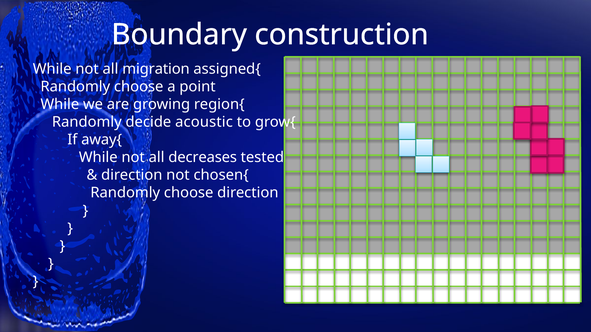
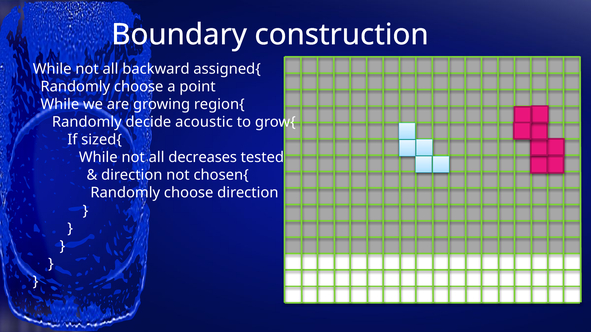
migration: migration -> backward
away{: away{ -> sized{
